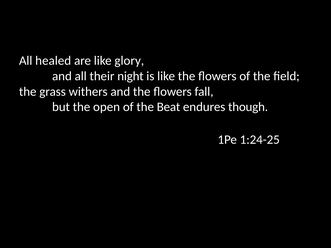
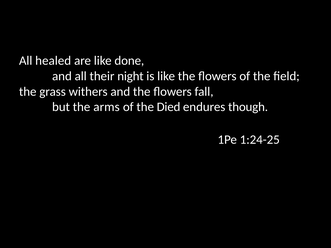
glory: glory -> done
open: open -> arms
Beat: Beat -> Died
